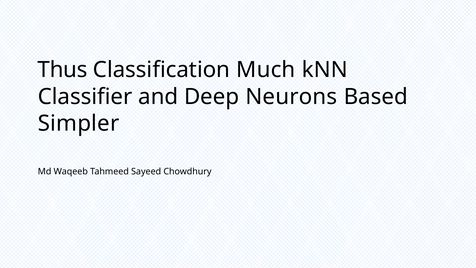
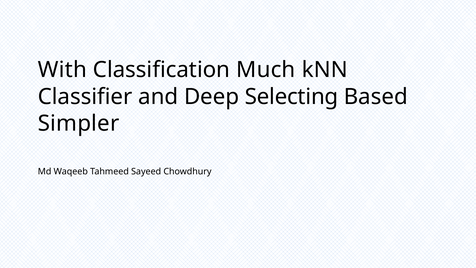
Thus: Thus -> With
Neurons: Neurons -> Selecting
